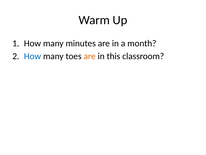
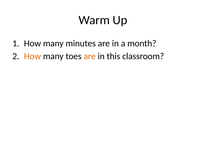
How at (32, 56) colour: blue -> orange
